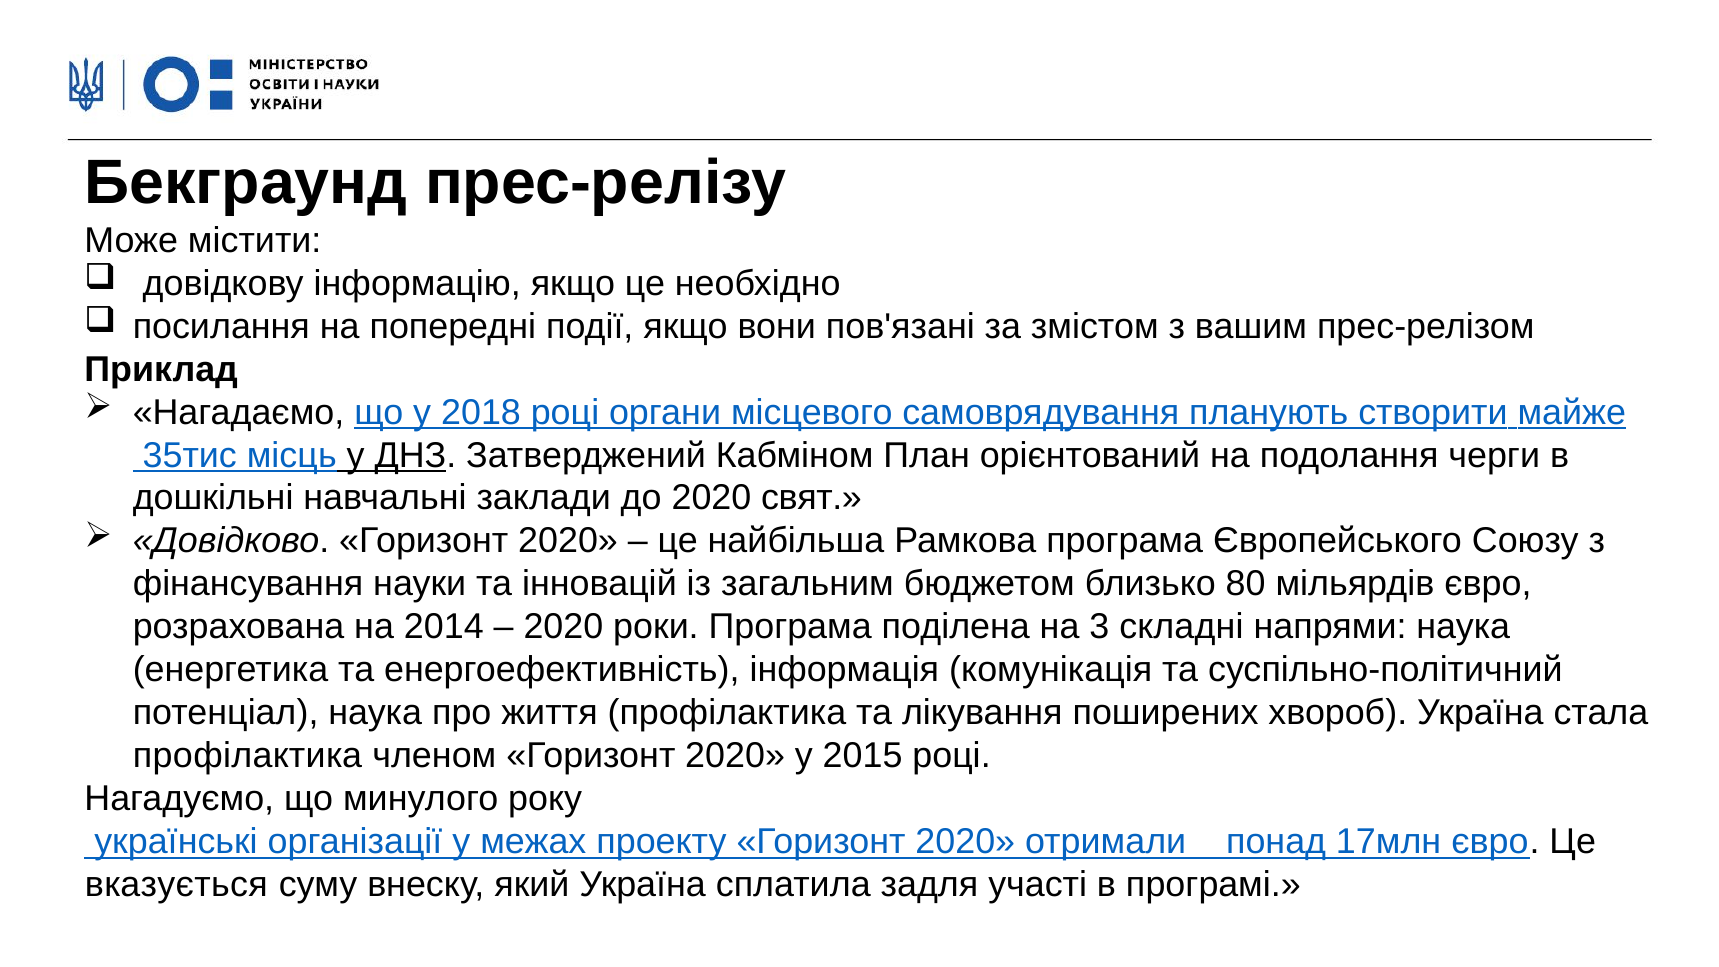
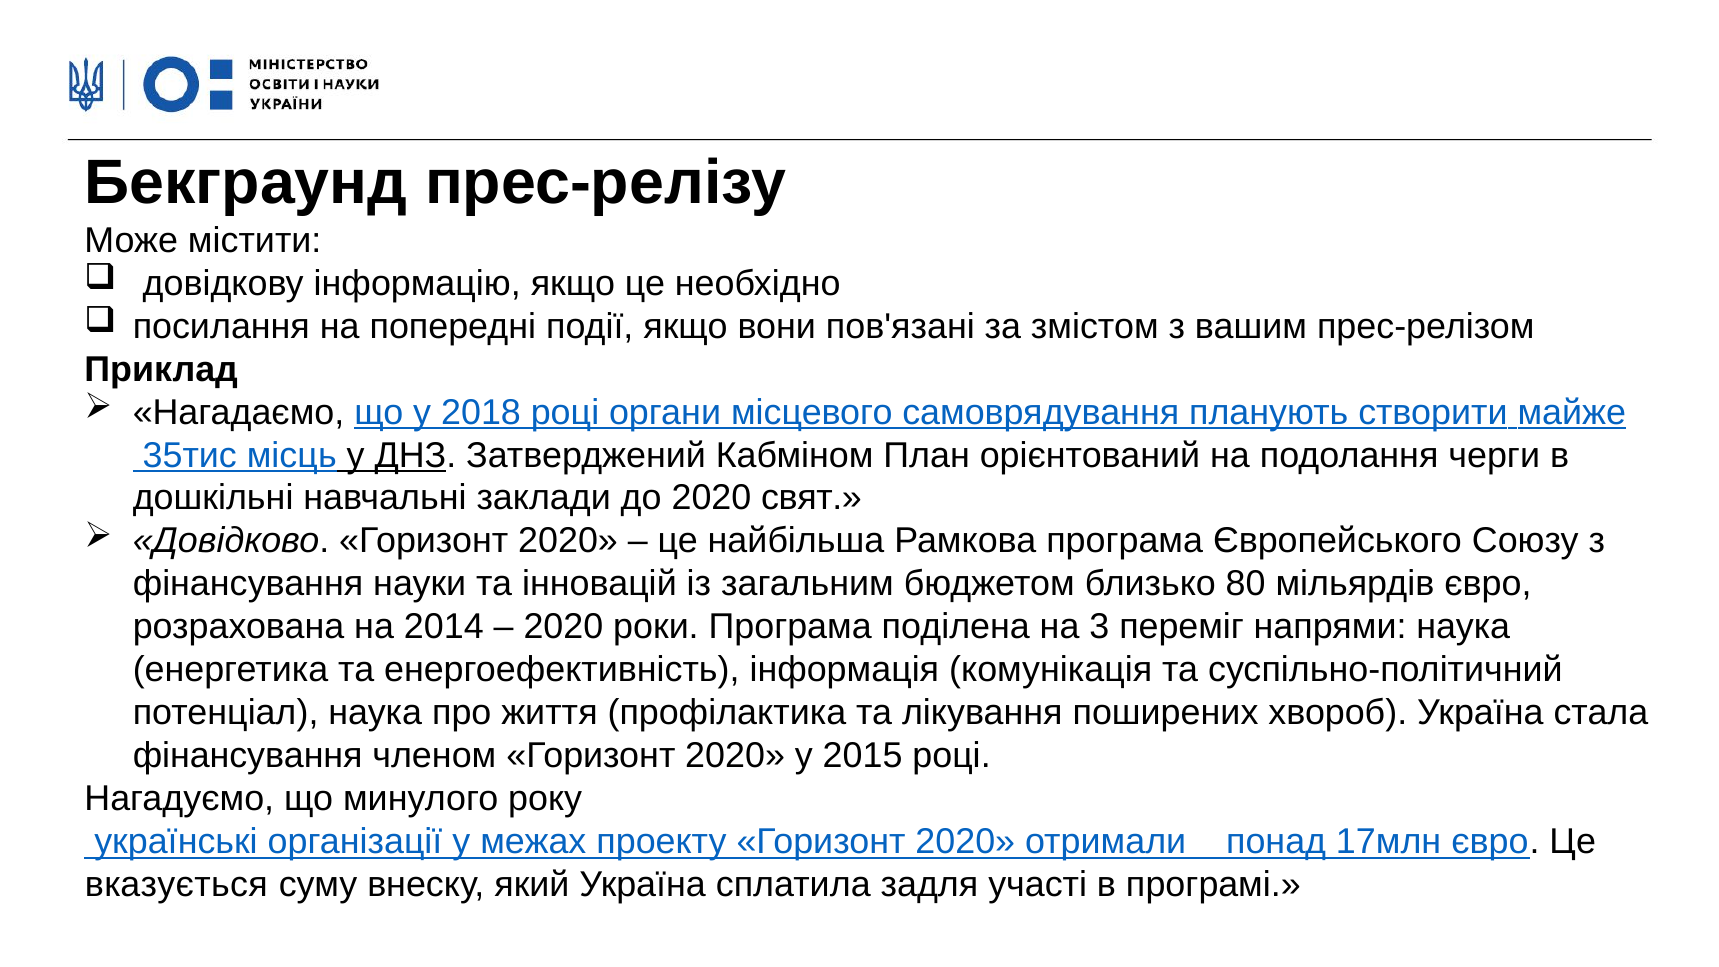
складні: складні -> переміг
профілактика at (247, 756): профілактика -> фінансування
